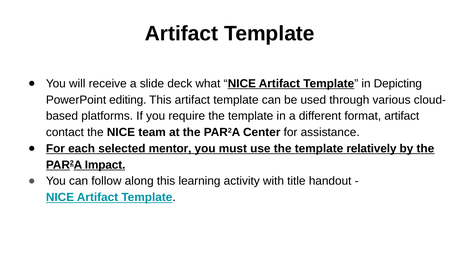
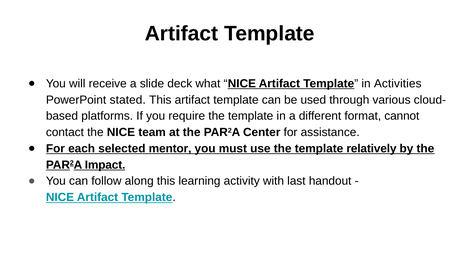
Depicting: Depicting -> Activities
editing: editing -> stated
format artifact: artifact -> cannot
title: title -> last
